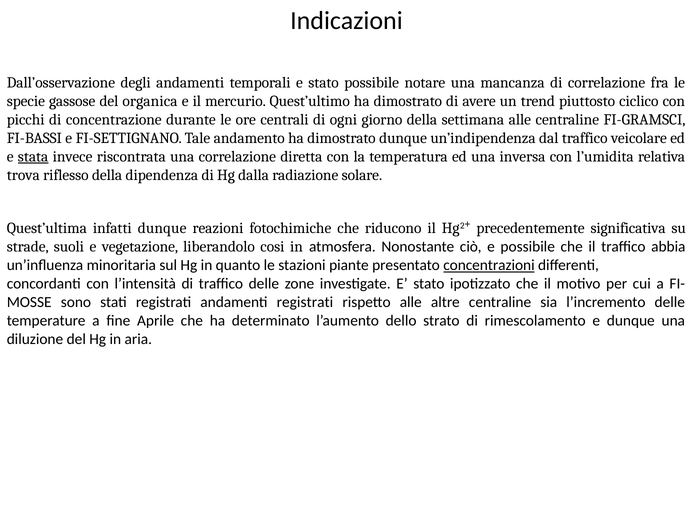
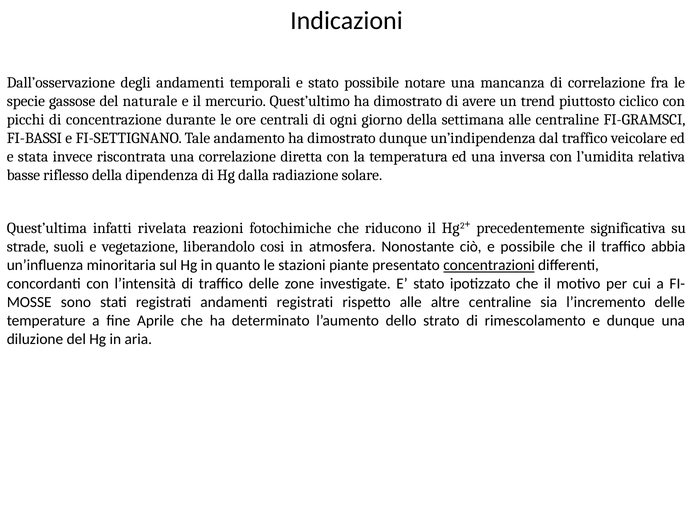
organica: organica -> naturale
stata underline: present -> none
trova: trova -> basse
infatti dunque: dunque -> rivelata
